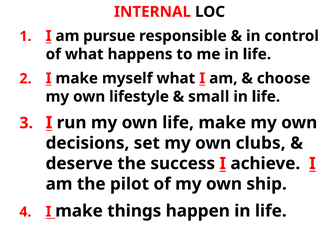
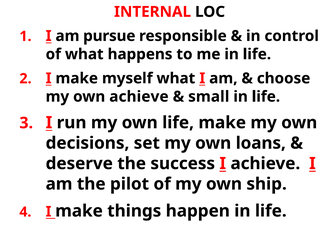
own lifestyle: lifestyle -> achieve
clubs: clubs -> loans
